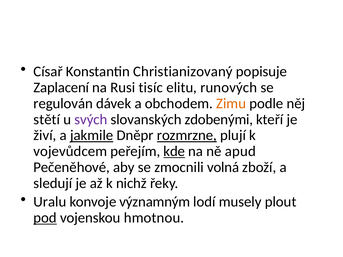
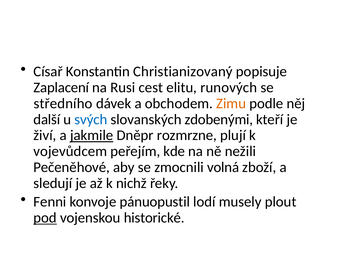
tisíc: tisíc -> cest
regulován: regulován -> středního
stětí: stětí -> další
svých colour: purple -> blue
rozmrzne underline: present -> none
kde underline: present -> none
apud: apud -> nežili
Uralu: Uralu -> Fenni
významným: významným -> pánuopustil
hmotnou: hmotnou -> historické
